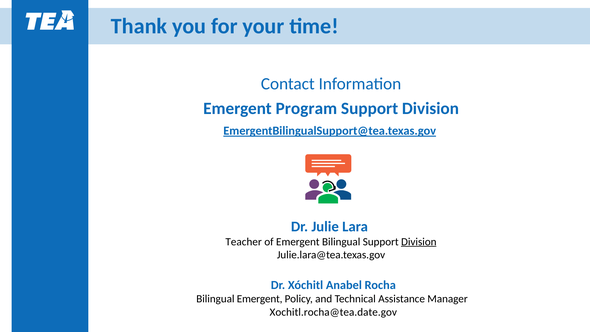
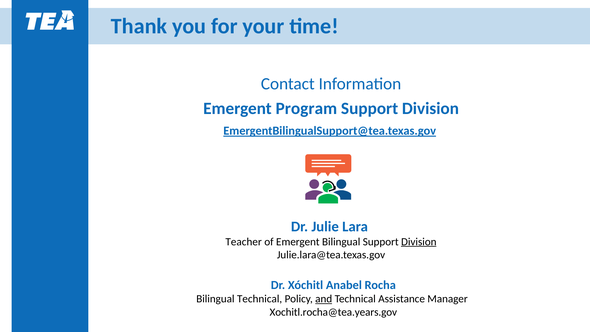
Bilingual Emergent: Emergent -> Technical
and underline: none -> present
Xochitl.rocha@tea.date.gov: Xochitl.rocha@tea.date.gov -> Xochitl.rocha@tea.years.gov
